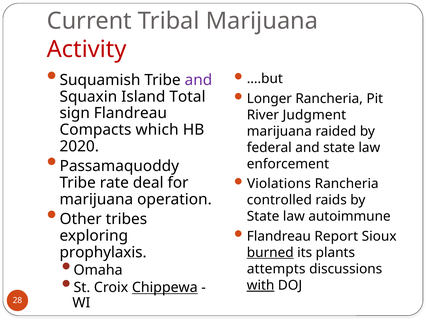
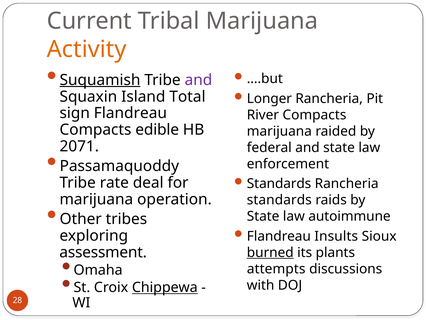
Activity colour: red -> orange
Suquamish underline: none -> present
River Judgment: Judgment -> Compacts
which: which -> edible
2020: 2020 -> 2071
Violations at (279, 183): Violations -> Standards
controlled at (279, 200): controlled -> standards
Report: Report -> Insults
prophylaxis: prophylaxis -> assessment
with underline: present -> none
